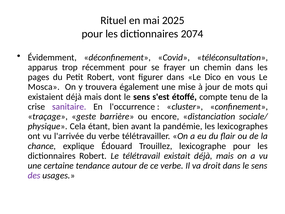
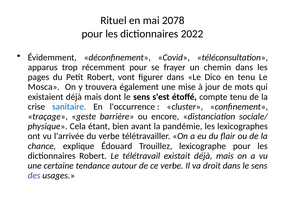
2025: 2025 -> 2078
2074: 2074 -> 2022
en vous: vous -> tenu
sanitaire colour: purple -> blue
